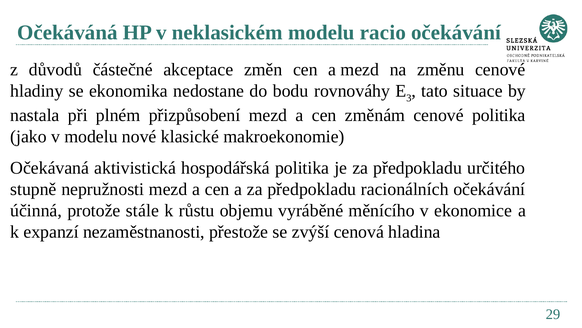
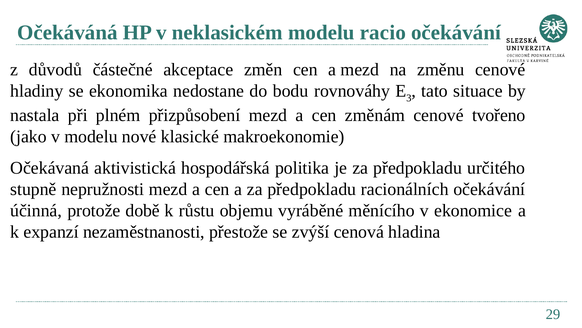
cenové politika: politika -> tvořeno
stále: stále -> době
